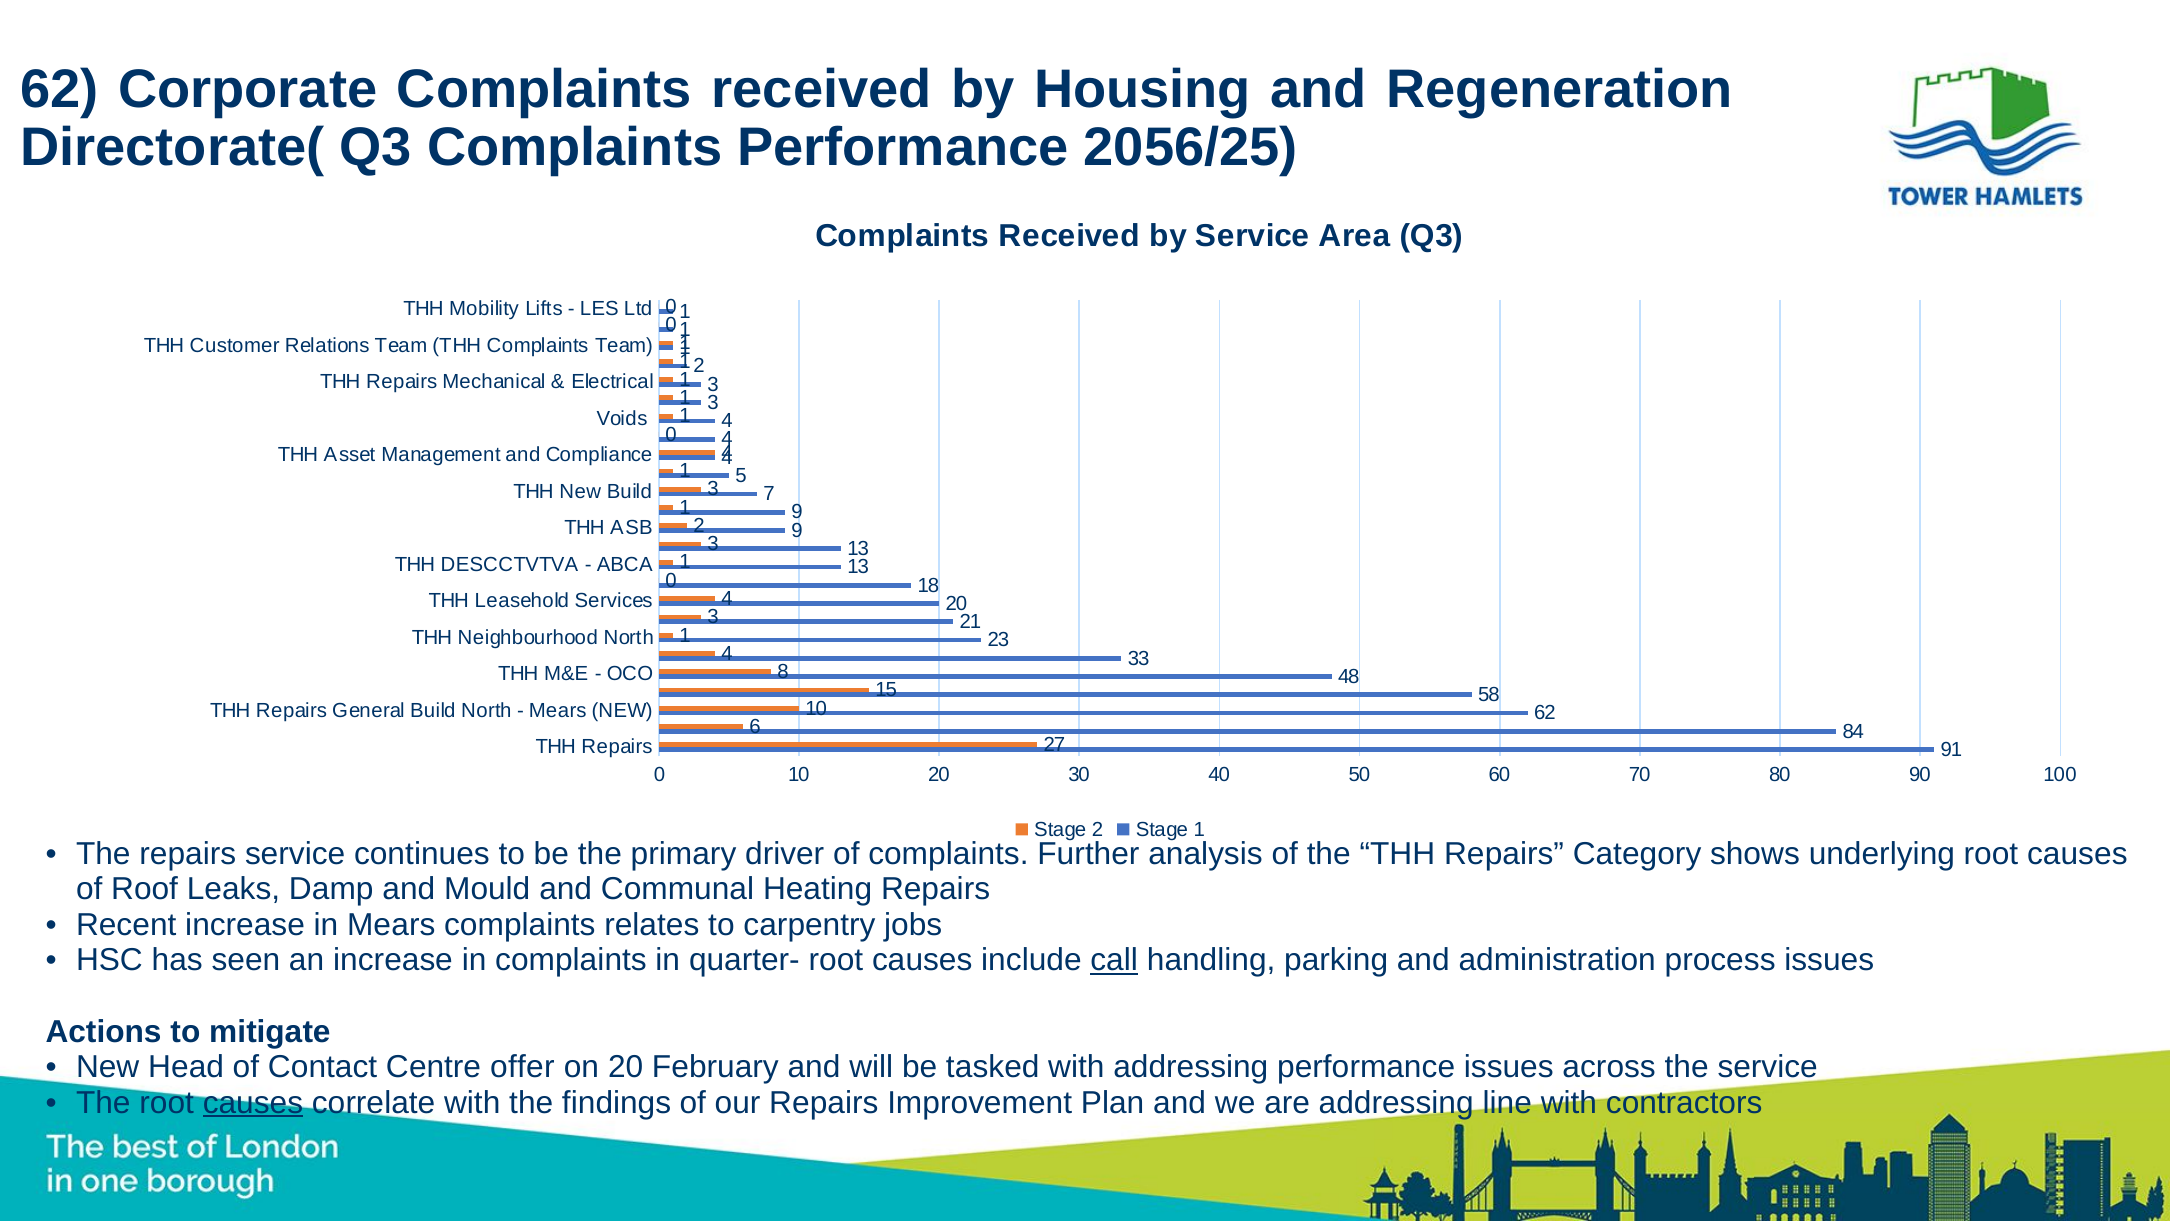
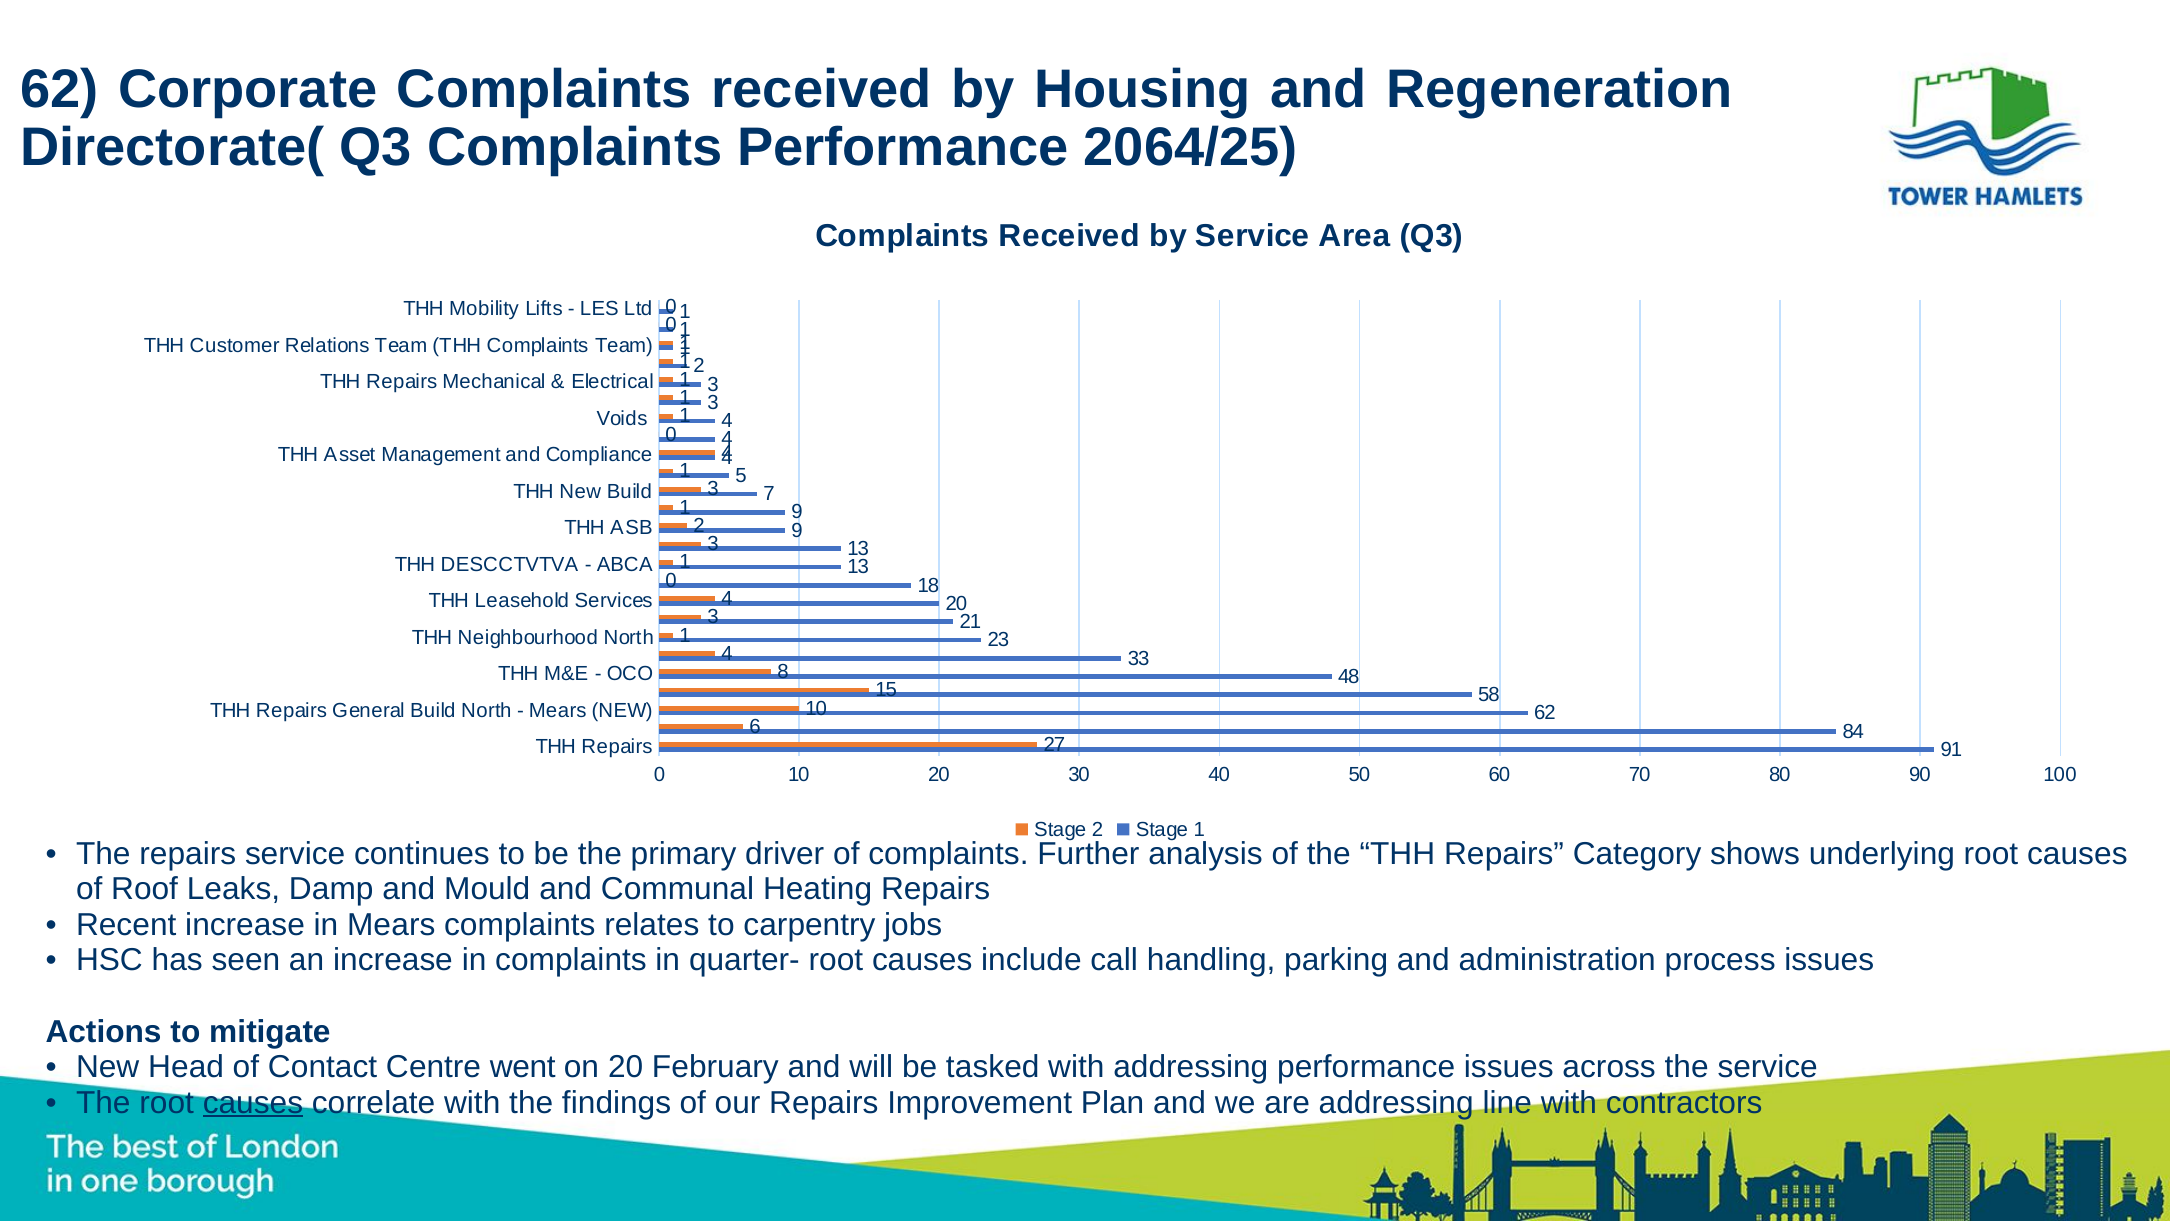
2056/25: 2056/25 -> 2064/25
call underline: present -> none
offer: offer -> went
